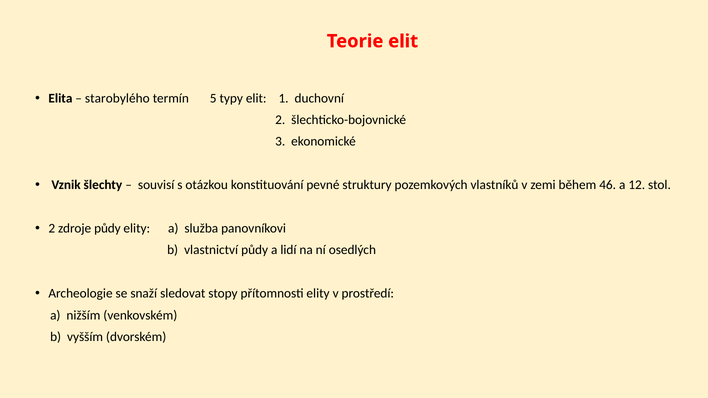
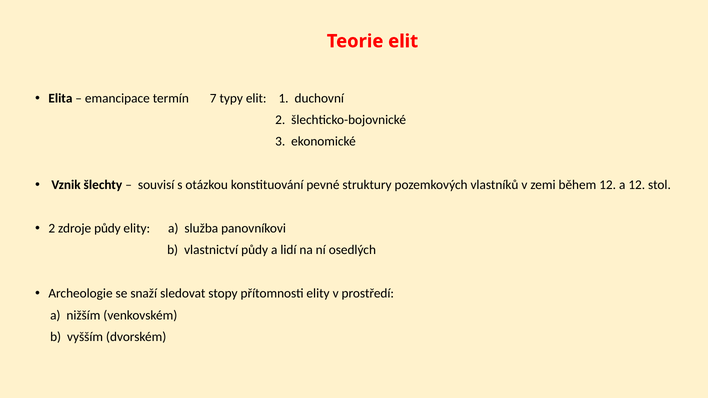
starobylého: starobylého -> emancipace
5: 5 -> 7
během 46: 46 -> 12
